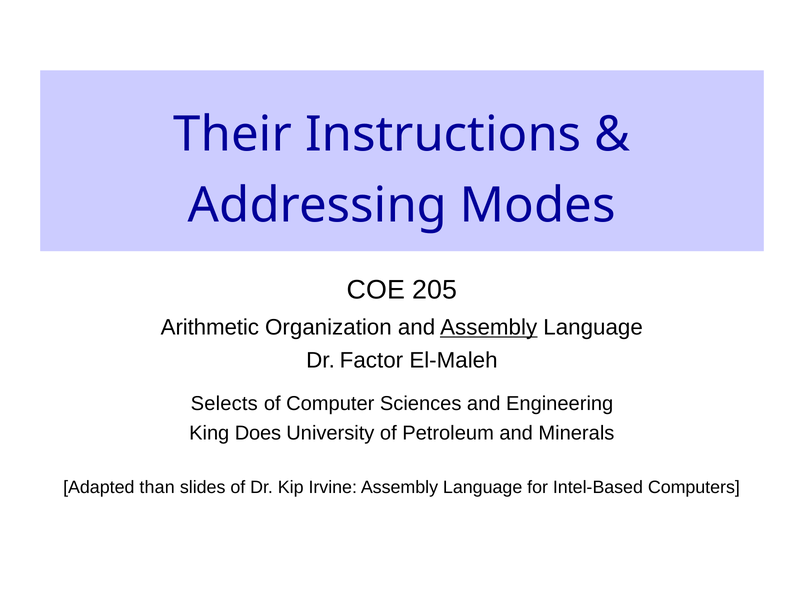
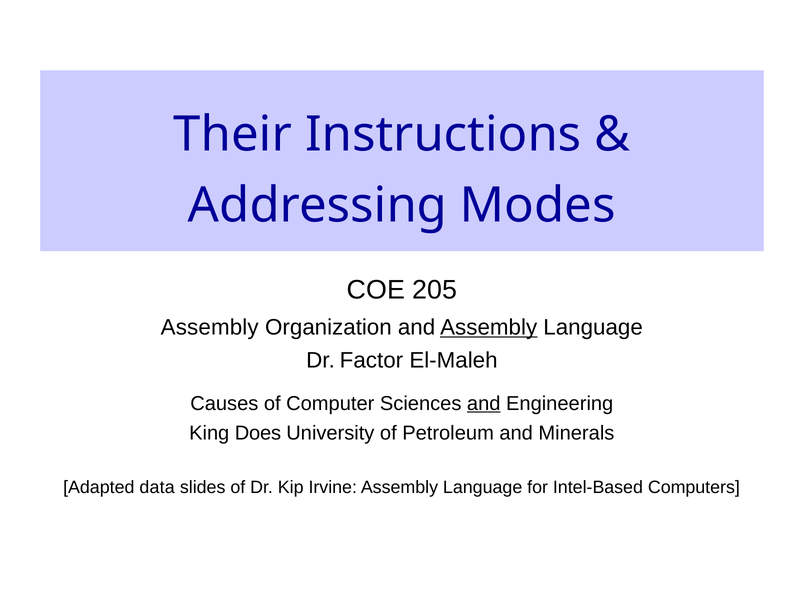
Arithmetic at (210, 327): Arithmetic -> Assembly
Selects: Selects -> Causes
and at (484, 404) underline: none -> present
than: than -> data
